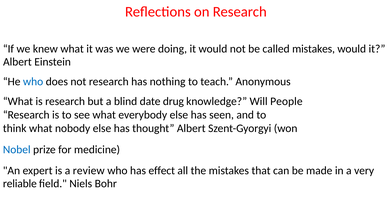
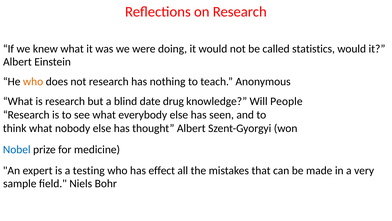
called mistakes: mistakes -> statistics
who at (33, 81) colour: blue -> orange
review: review -> testing
reliable: reliable -> sample
